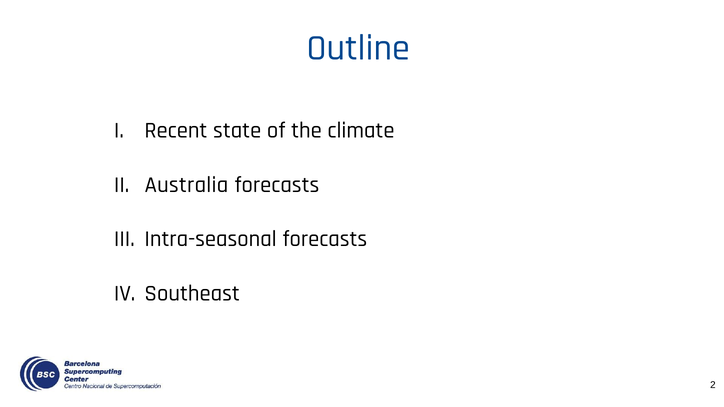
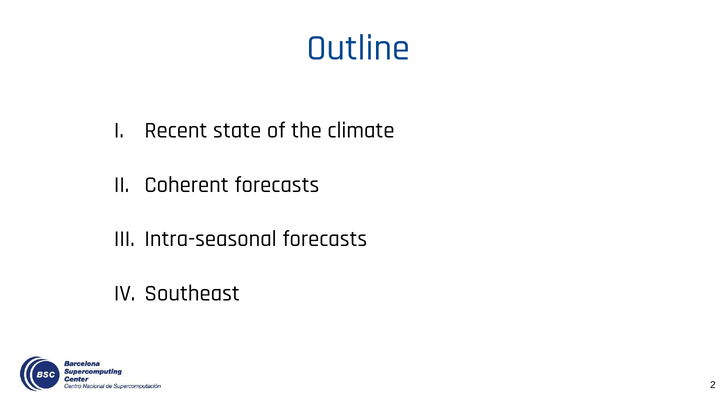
Australia: Australia -> Coherent
